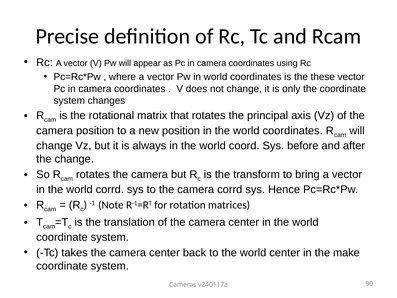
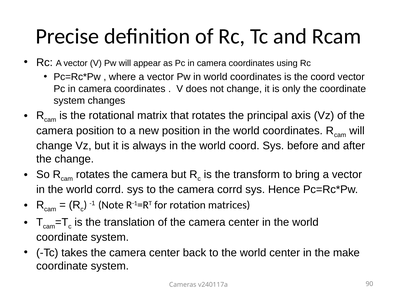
the these: these -> coord
